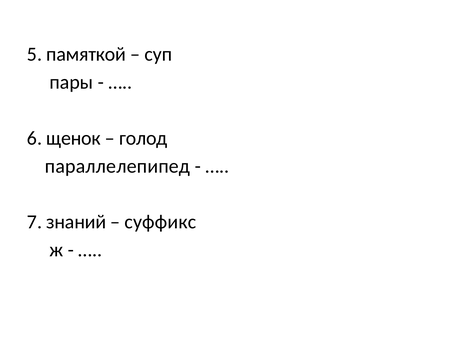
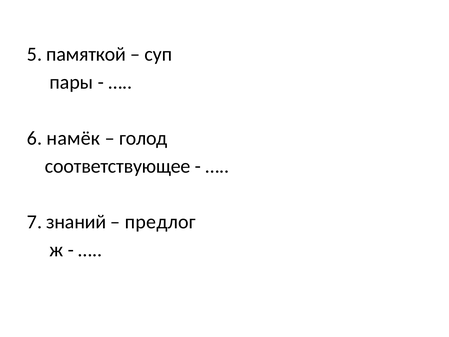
щенок: щенок -> намёк
параллелепипед: параллелепипед -> соответствующее
суффикс: суффикс -> предлог
